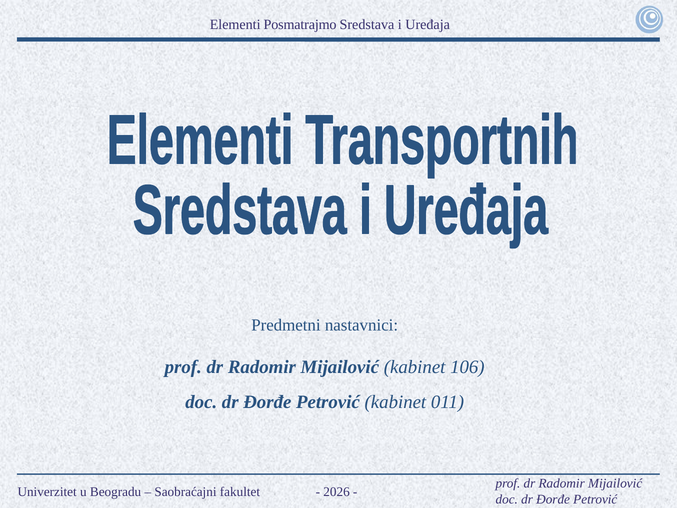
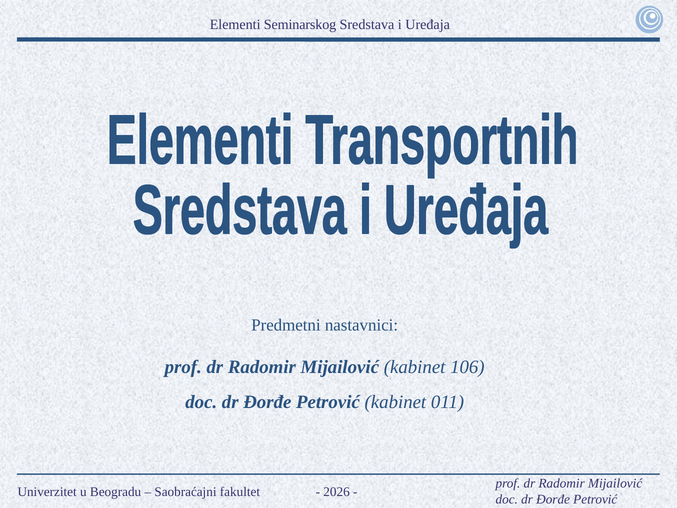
Posmatrajmo: Posmatrajmo -> Seminarskog
